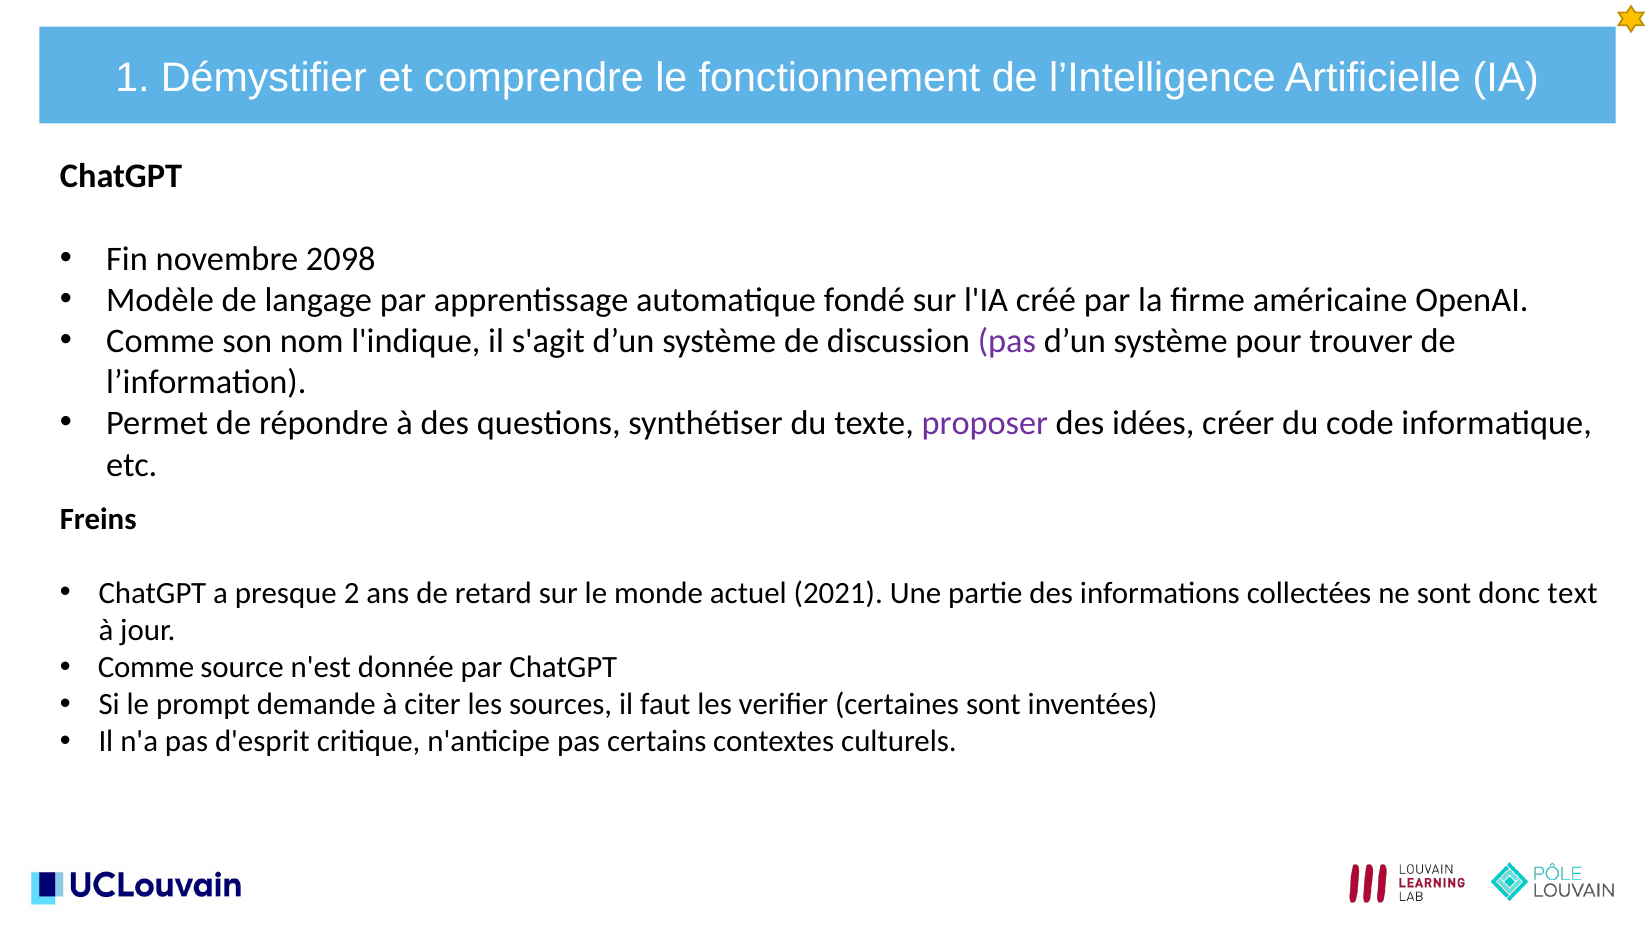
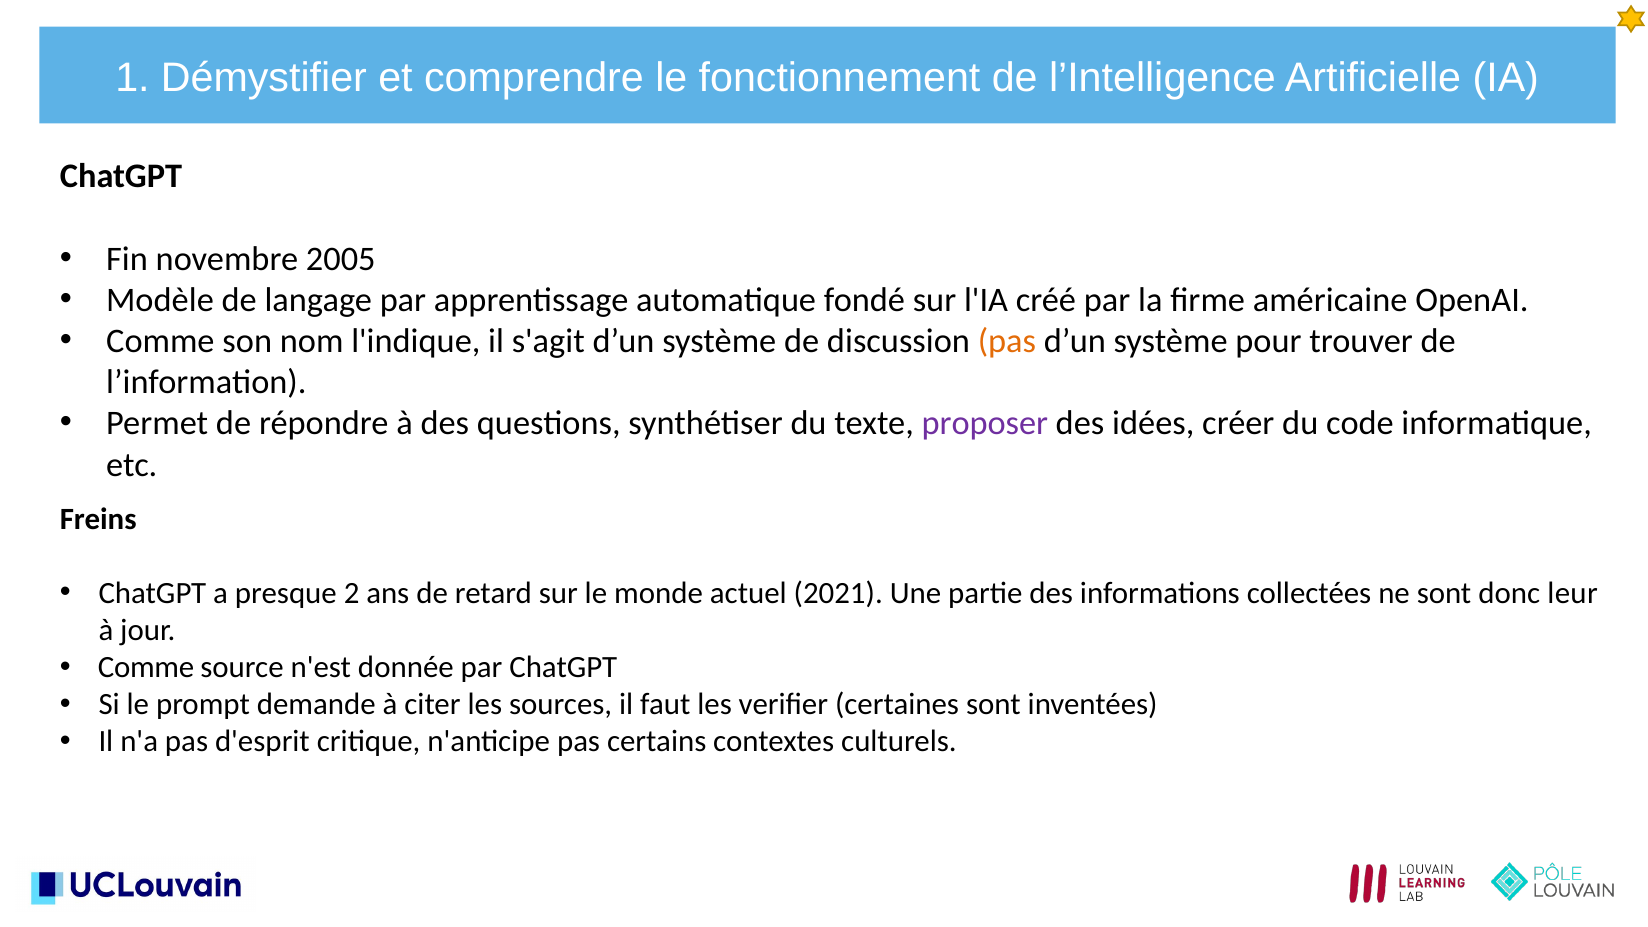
2098: 2098 -> 2005
pas at (1007, 341) colour: purple -> orange
text: text -> leur
